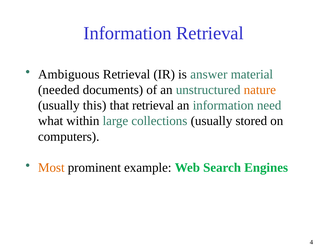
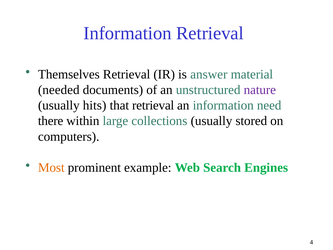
Ambiguous: Ambiguous -> Themselves
nature colour: orange -> purple
this: this -> hits
what: what -> there
